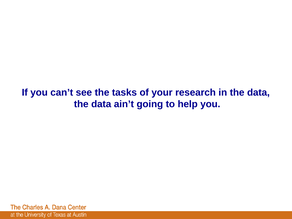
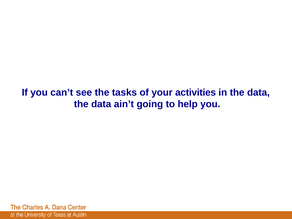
research: research -> activities
